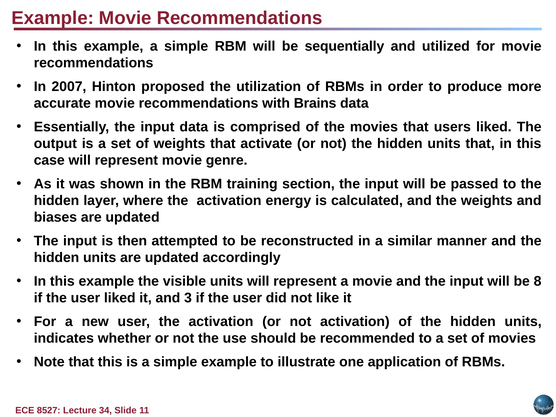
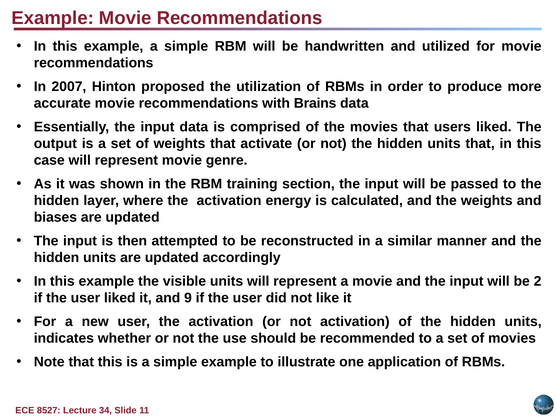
sequentially: sequentially -> handwritten
8: 8 -> 2
3: 3 -> 9
